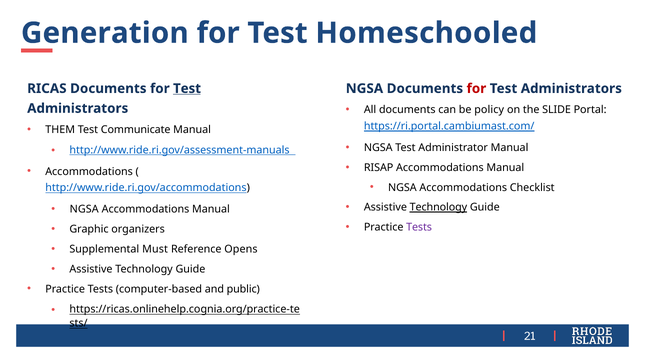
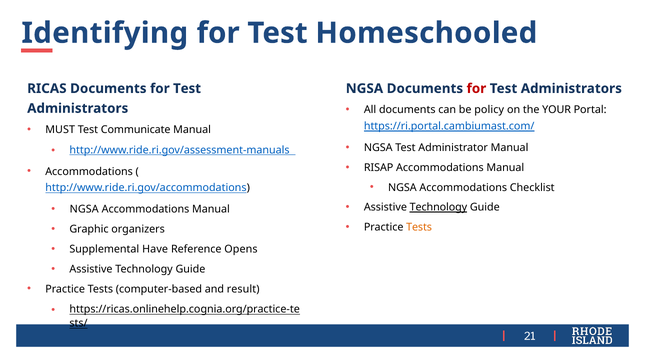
Generation: Generation -> Identifying
Test at (187, 88) underline: present -> none
SLIDE: SLIDE -> YOUR
THEM: THEM -> MUST
Tests at (419, 227) colour: purple -> orange
Must: Must -> Have
public: public -> result
